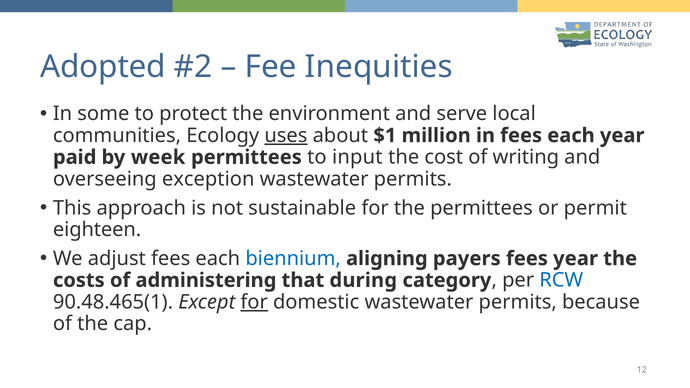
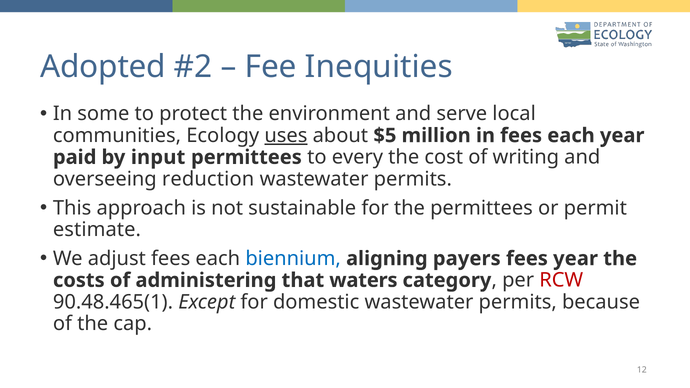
$1: $1 -> $5
week: week -> input
input: input -> every
exception: exception -> reduction
eighteen: eighteen -> estimate
during: during -> waters
RCW colour: blue -> red
for at (254, 302) underline: present -> none
